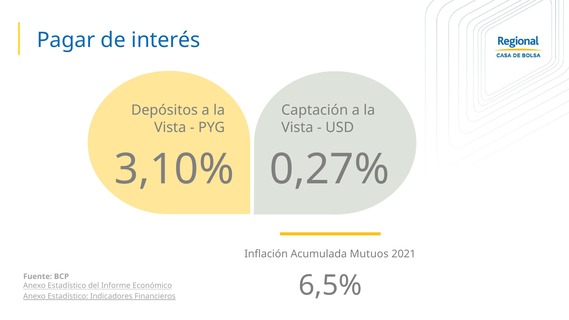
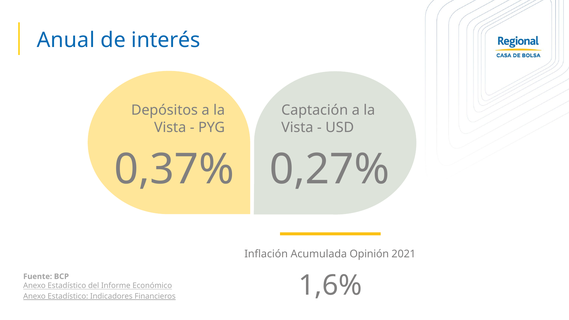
Pagar: Pagar -> Anual
3,10%: 3,10% -> 0,37%
Mutuos: Mutuos -> Opinión
6,5%: 6,5% -> 1,6%
